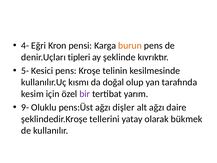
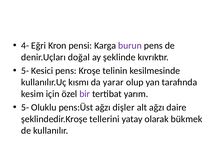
burun colour: orange -> purple
tipleri: tipleri -> doğal
doğal: doğal -> yarar
9- at (25, 107): 9- -> 5-
